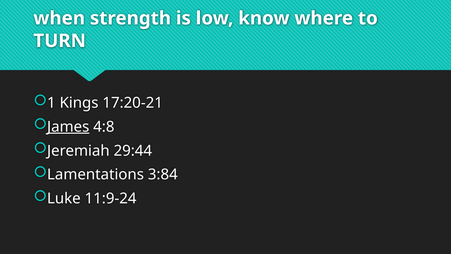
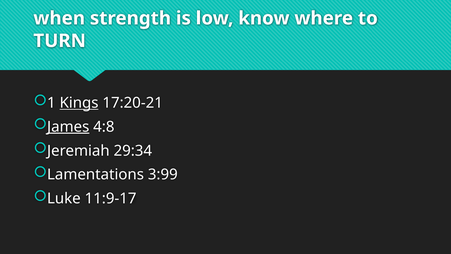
Kings underline: none -> present
29:44: 29:44 -> 29:34
3:84: 3:84 -> 3:99
11:9-24: 11:9-24 -> 11:9-17
